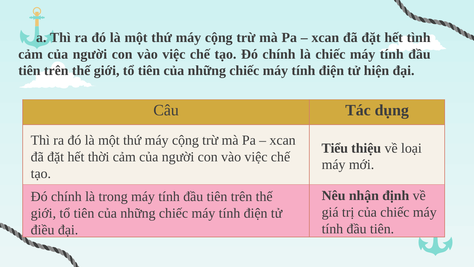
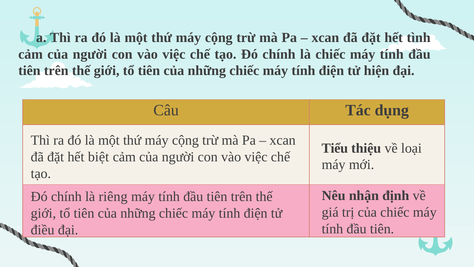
thời: thời -> biệt
trong: trong -> riêng
